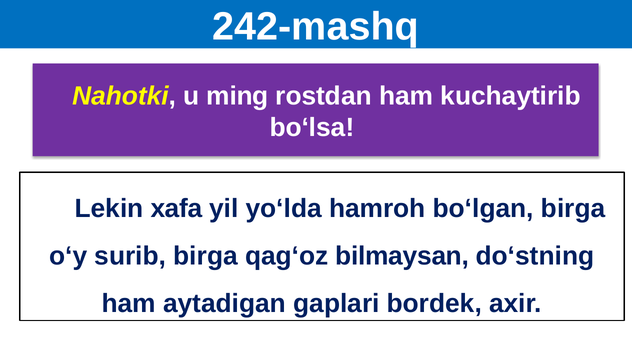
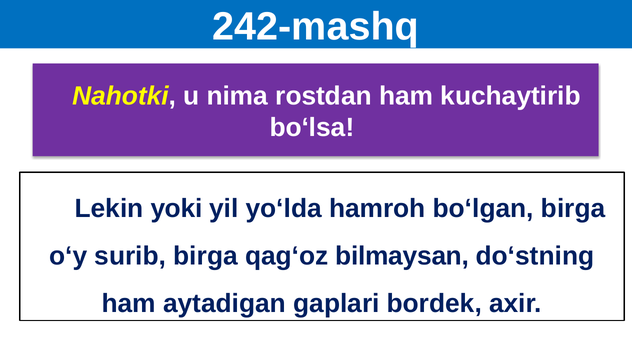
ming: ming -> nima
xafa: xafa -> yoki
